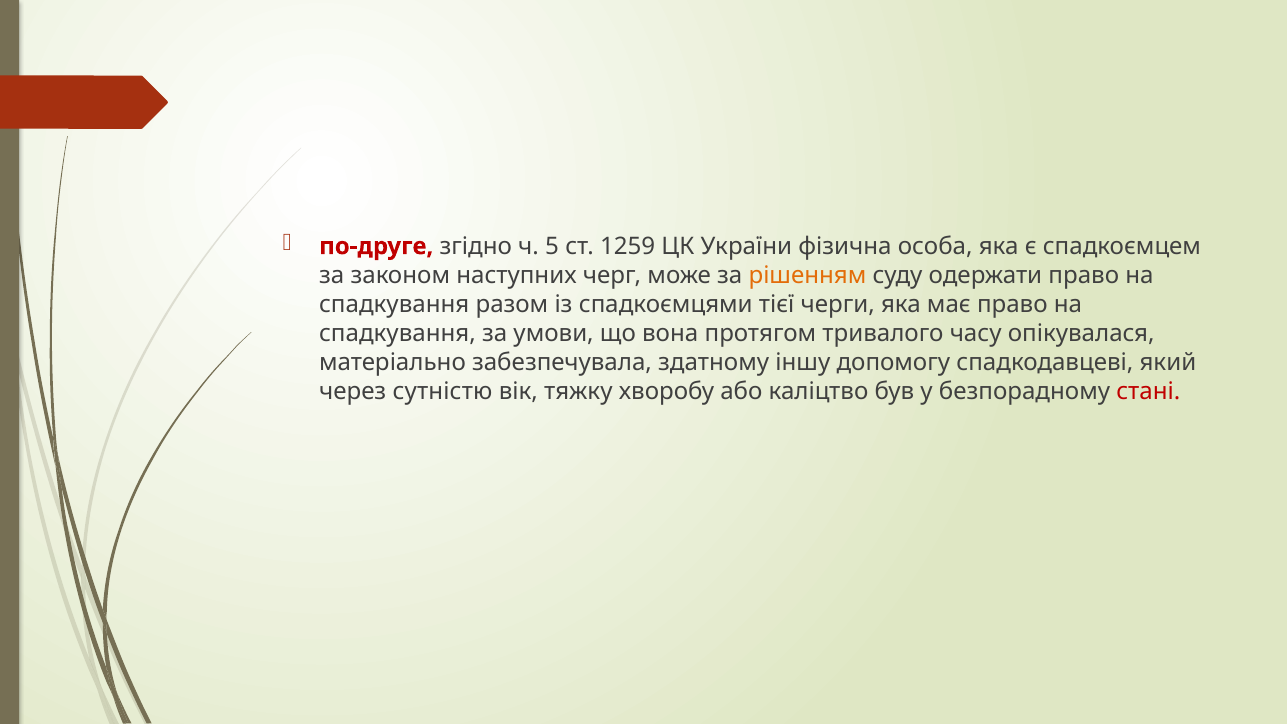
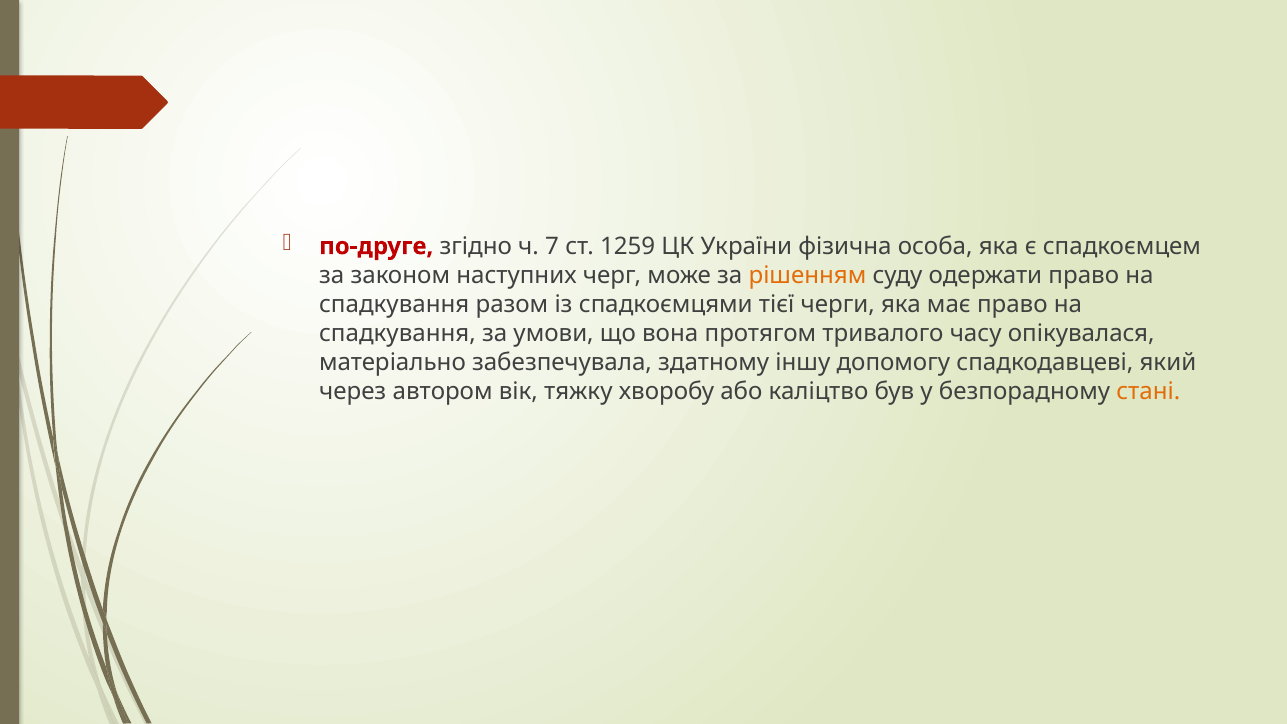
5: 5 -> 7
сутністю: сутністю -> автором
стані colour: red -> orange
